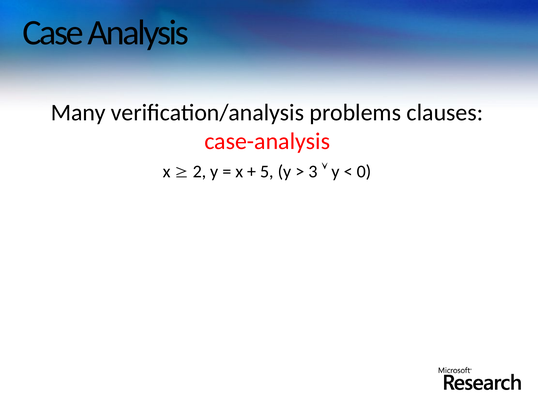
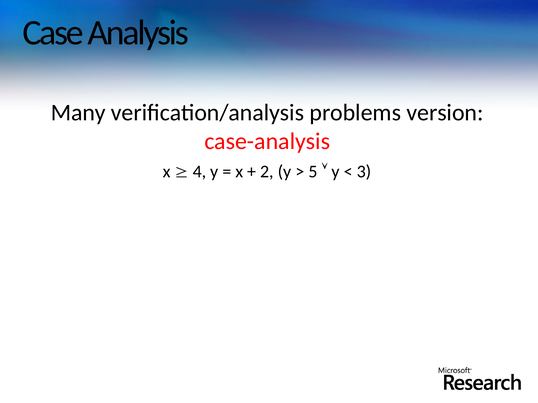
clauses: clauses -> version
2: 2 -> 4
5: 5 -> 2
3: 3 -> 5
0: 0 -> 3
